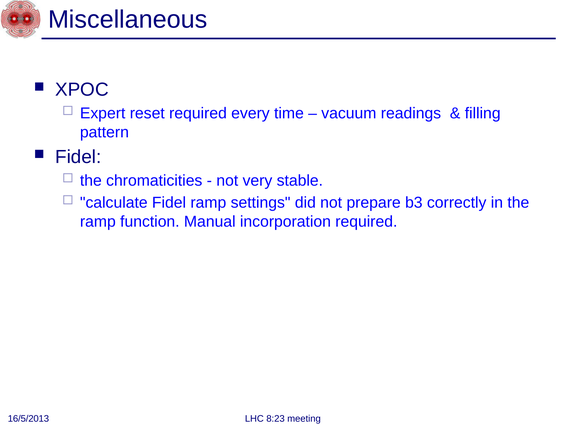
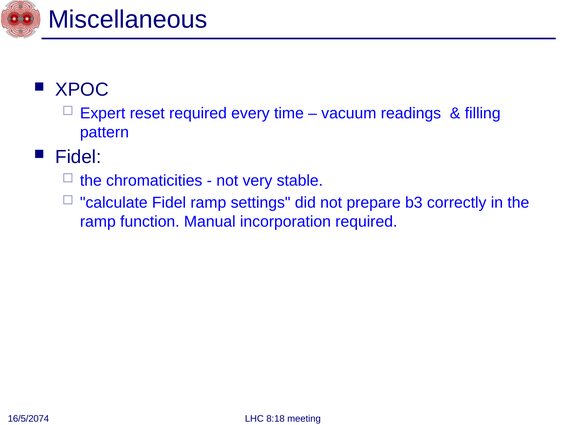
16/5/2013: 16/5/2013 -> 16/5/2074
8:23: 8:23 -> 8:18
